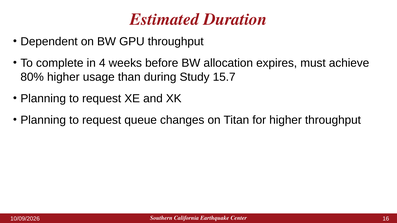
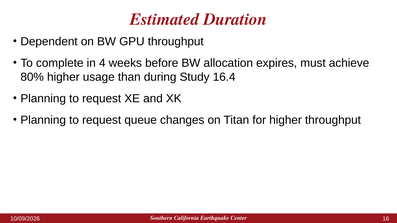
15.7: 15.7 -> 16.4
